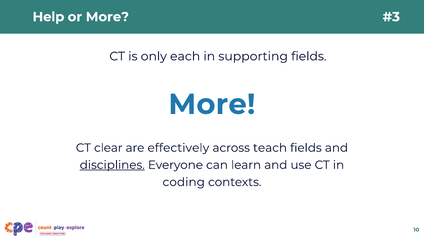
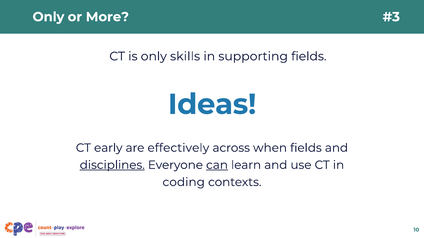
Help at (48, 17): Help -> Only
each: each -> skills
More at (212, 105): More -> Ideas
clear: clear -> early
teach: teach -> when
can underline: none -> present
